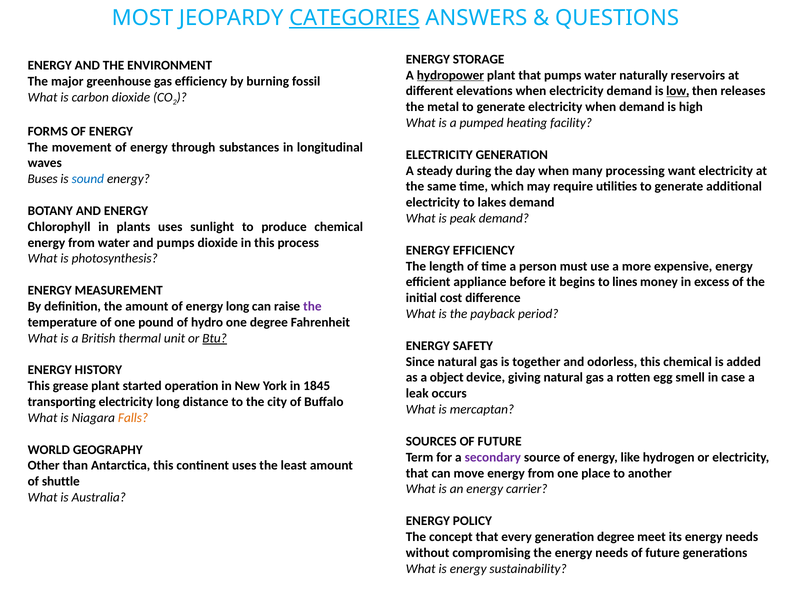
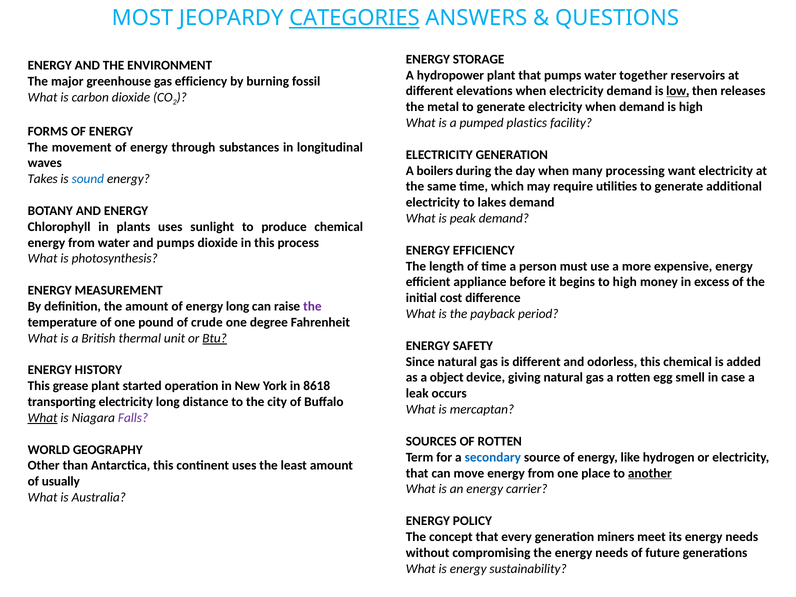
hydropower underline: present -> none
naturally: naturally -> together
heating: heating -> plastics
steady: steady -> boilers
Buses: Buses -> Takes
to lines: lines -> high
hydro: hydro -> crude
is together: together -> different
1845: 1845 -> 8618
What at (43, 418) underline: none -> present
Falls colour: orange -> purple
SOURCES OF FUTURE: FUTURE -> ROTTEN
secondary colour: purple -> blue
another underline: none -> present
shuttle: shuttle -> usually
generation degree: degree -> miners
